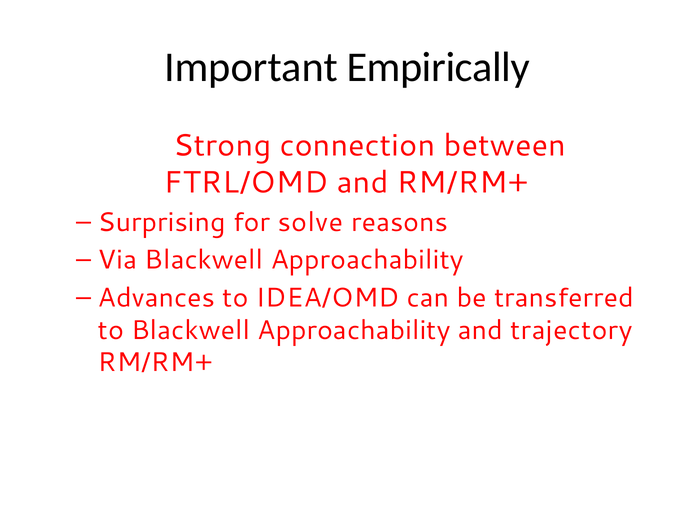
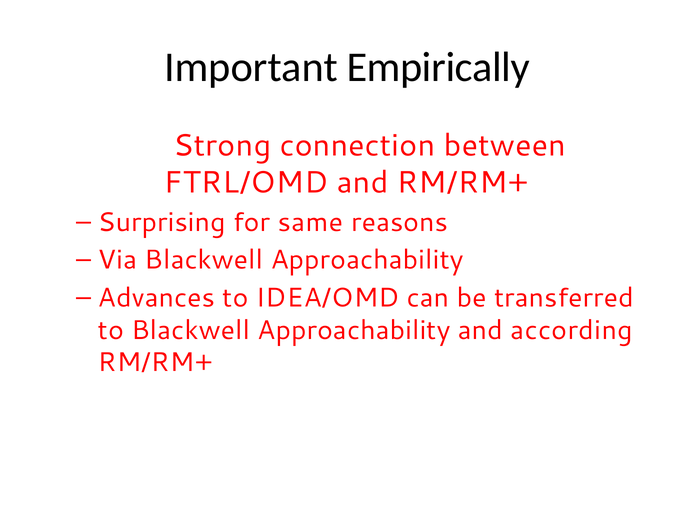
solve: solve -> same
trajectory: trajectory -> according
